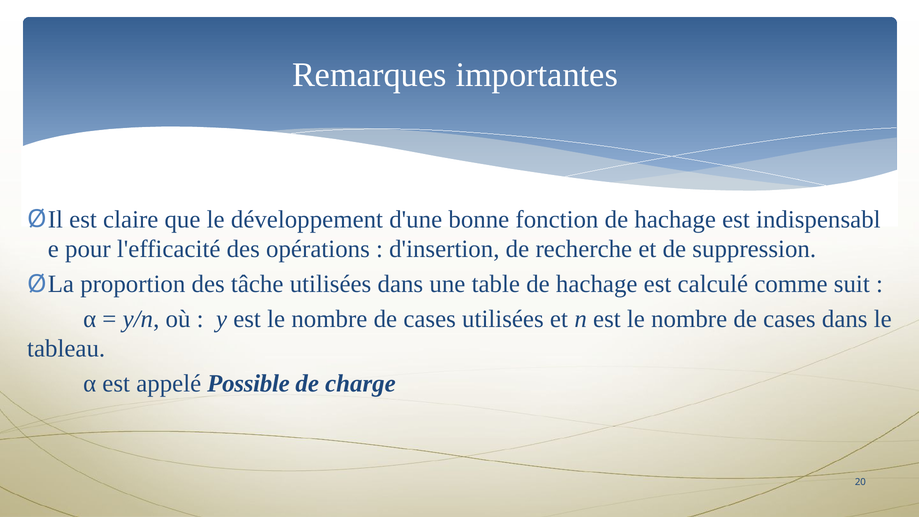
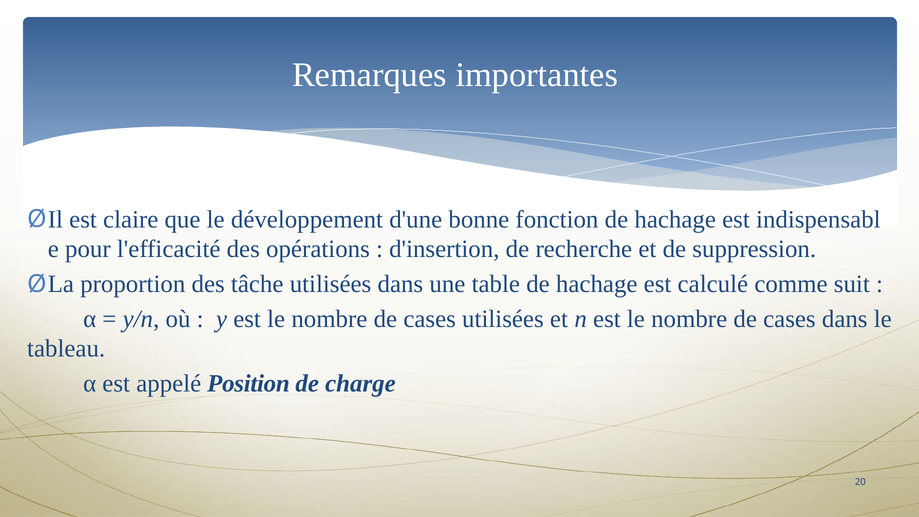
Possible: Possible -> Position
